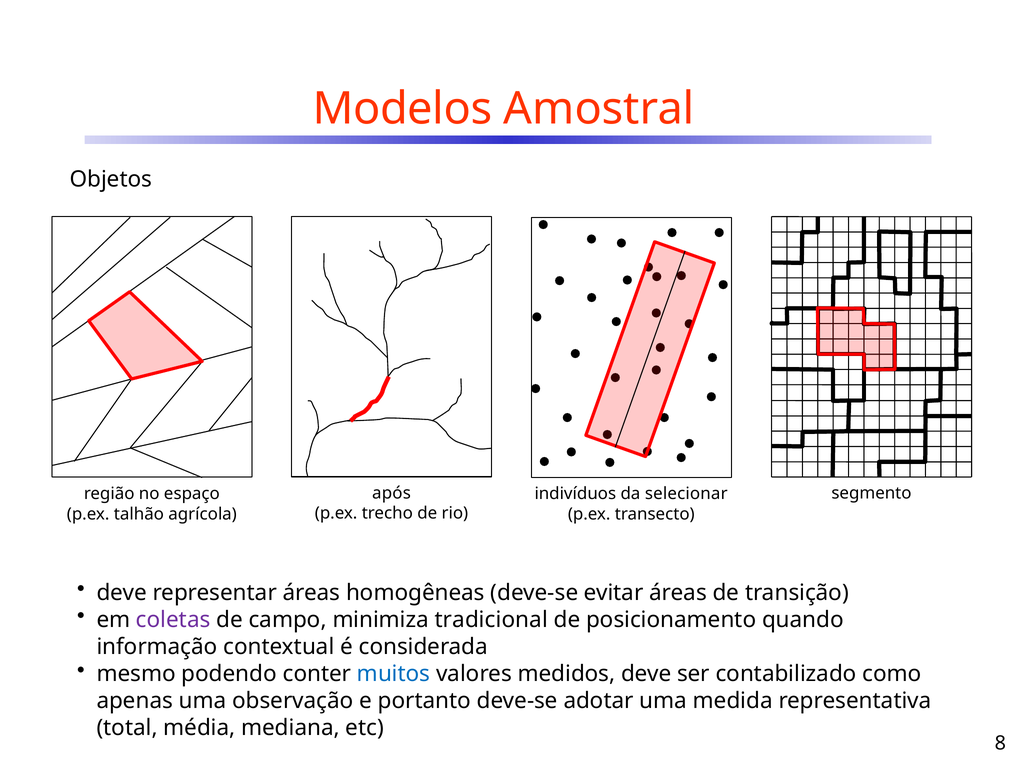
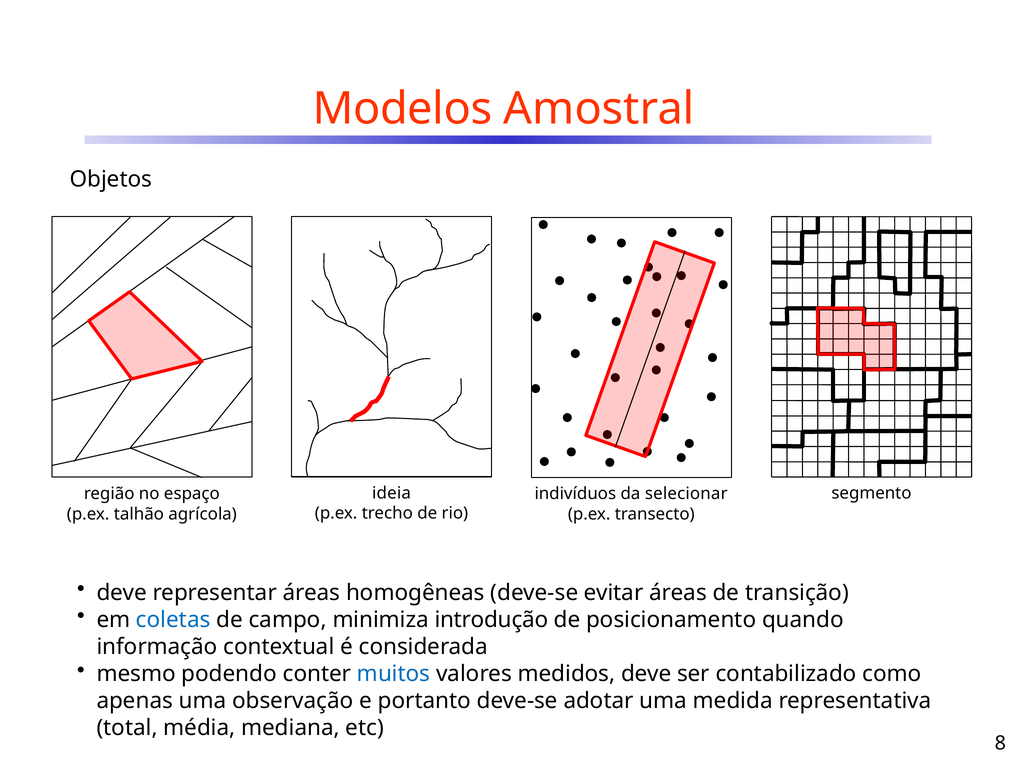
após: após -> ideia
coletas colour: purple -> blue
tradicional: tradicional -> introdução
